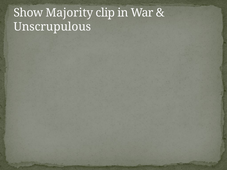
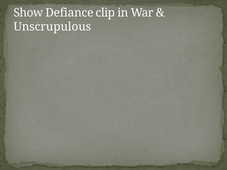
Majority: Majority -> Defiance
